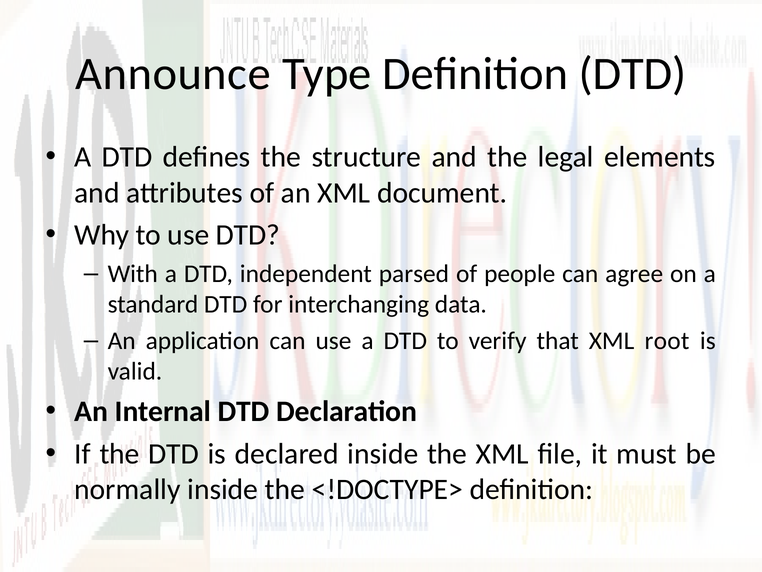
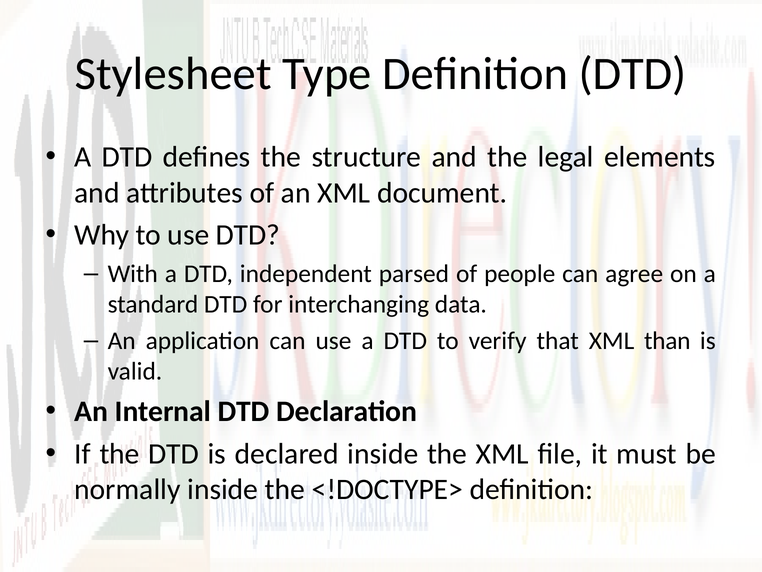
Announce: Announce -> Stylesheet
root: root -> than
